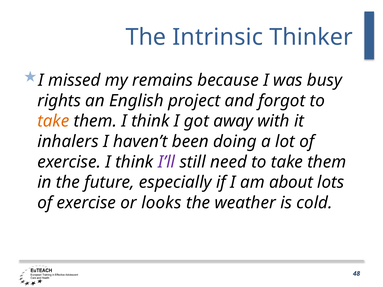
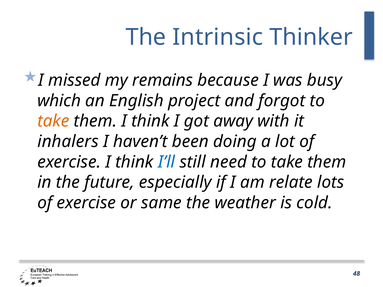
rights: rights -> which
I’ll colour: purple -> blue
about: about -> relate
looks: looks -> same
